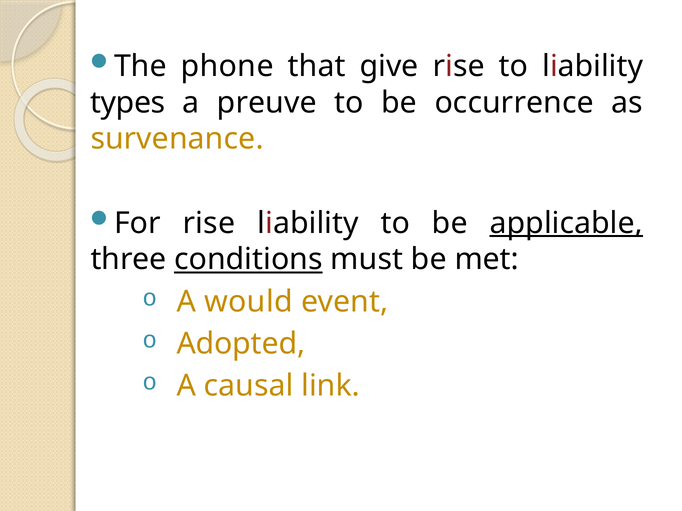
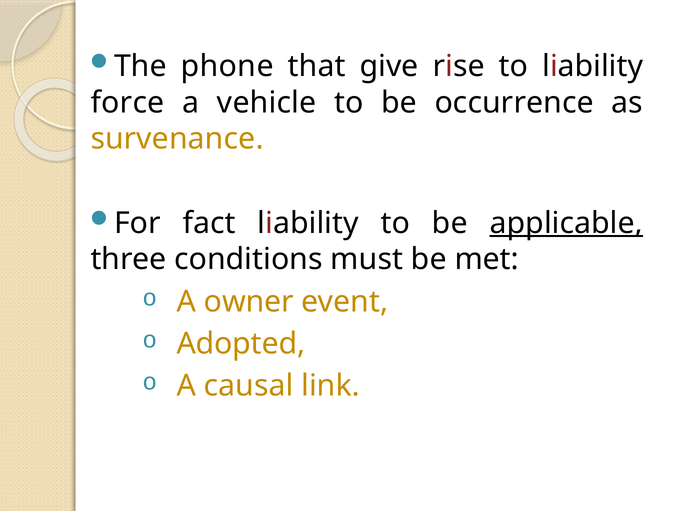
types: types -> force
preuve: preuve -> vehicle
For rise: rise -> fact
conditions underline: present -> none
would: would -> owner
